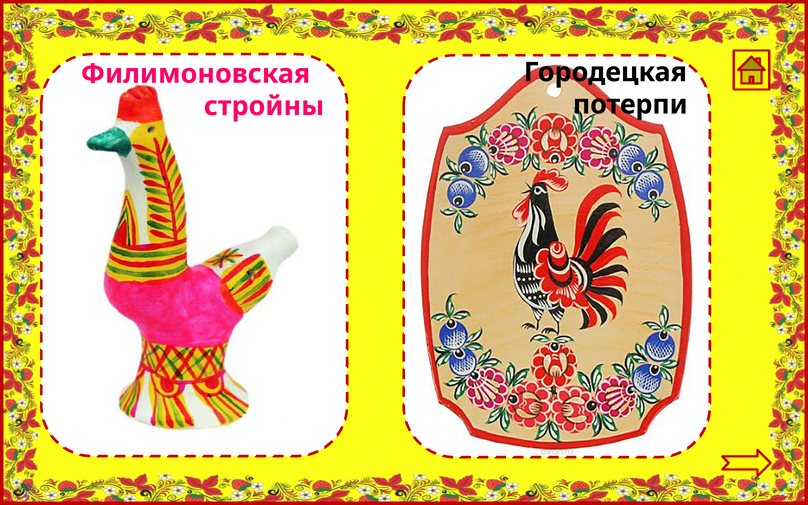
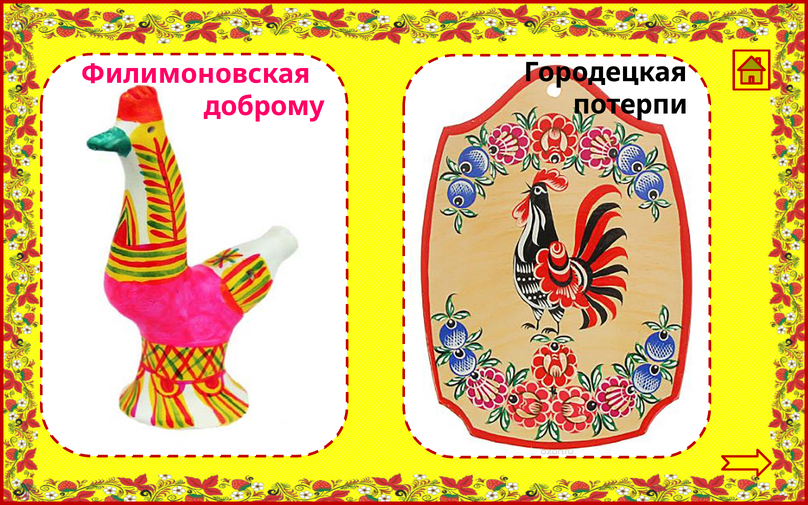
стройны at (264, 106): стройны -> доброму
